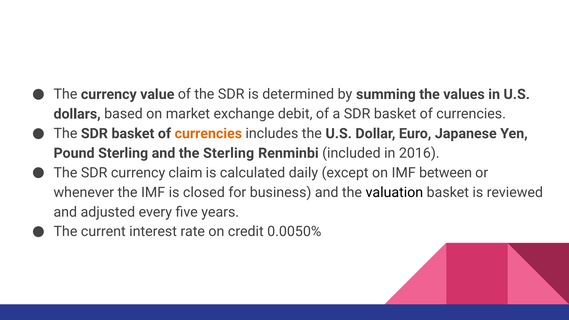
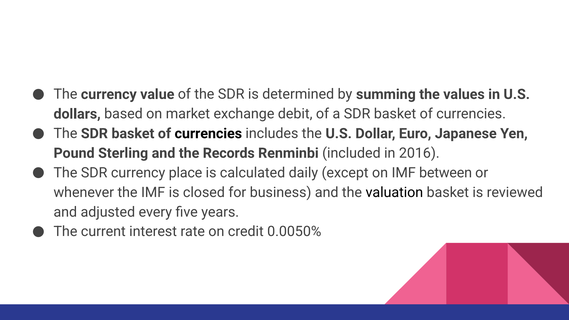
currencies at (208, 134) colour: orange -> black
the Sterling: Sterling -> Records
claim: claim -> place
